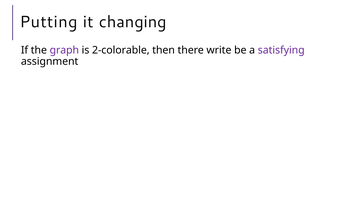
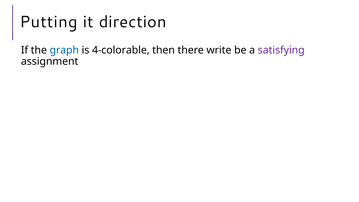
changing: changing -> direction
graph colour: purple -> blue
2-colorable: 2-colorable -> 4-colorable
